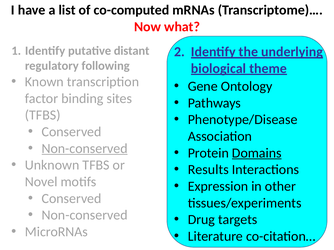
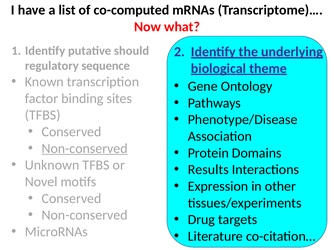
distant: distant -> should
following: following -> sequence
Domains underline: present -> none
